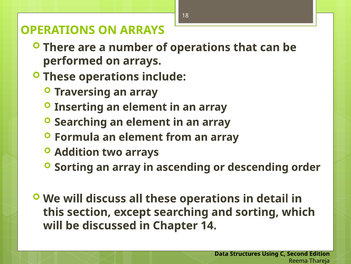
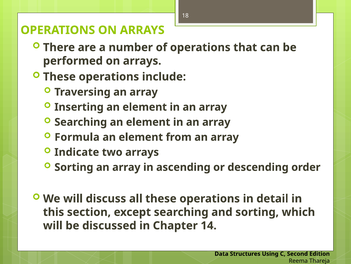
Addition: Addition -> Indicate
